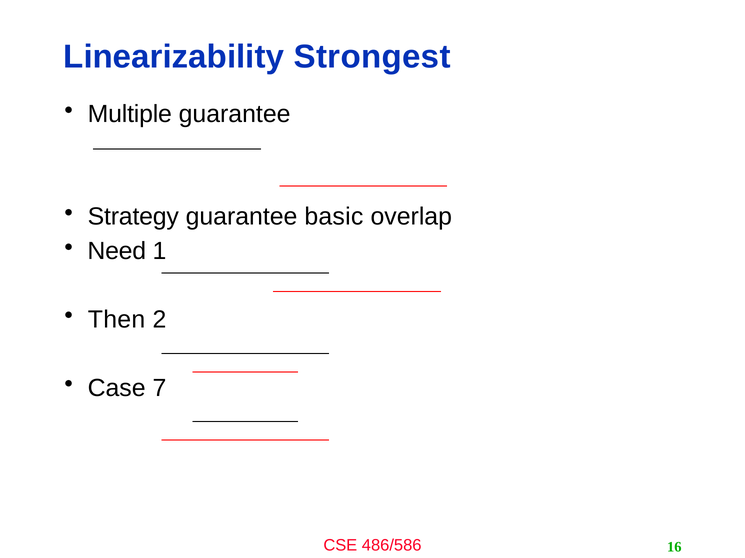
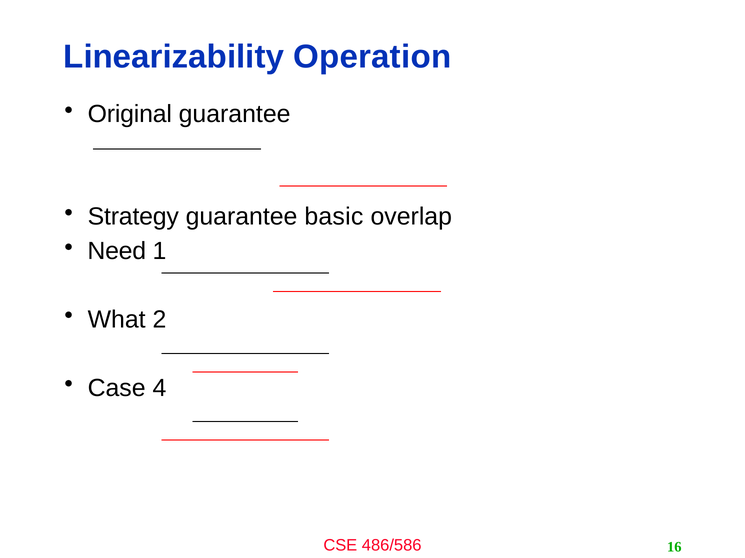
Strongest: Strongest -> Operation
Multiple: Multiple -> Original
Then: Then -> What
7: 7 -> 4
